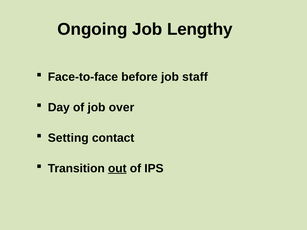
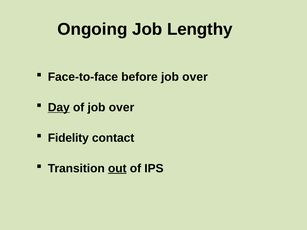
before job staff: staff -> over
Day underline: none -> present
Setting: Setting -> Fidelity
